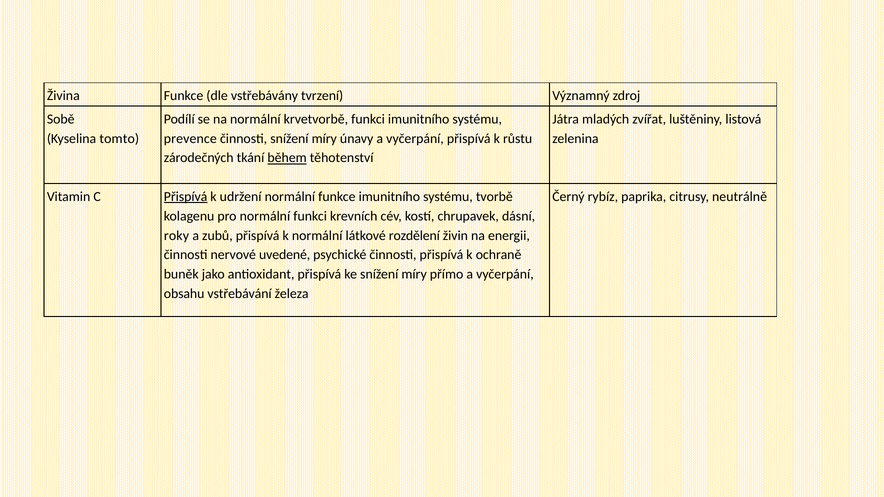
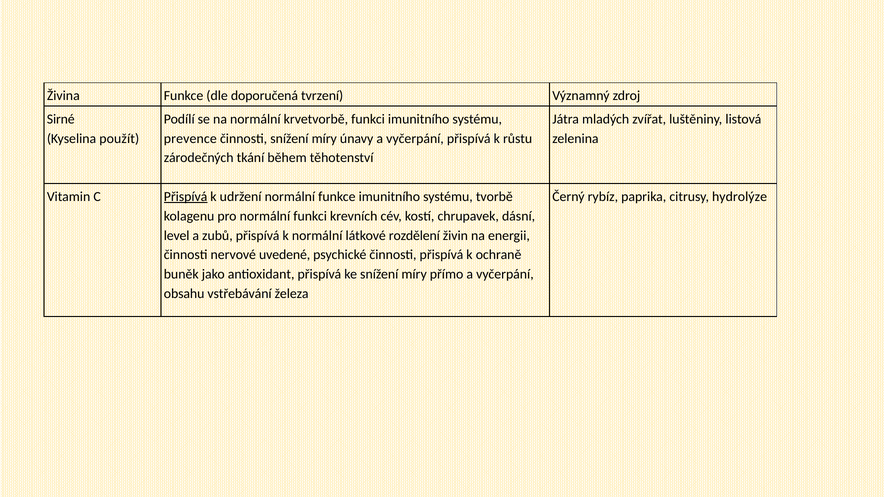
vstřebávány: vstřebávány -> doporučená
Sobě: Sobě -> Sirné
tomto: tomto -> použít
během underline: present -> none
neutrálně: neutrálně -> hydrolýze
roky: roky -> level
